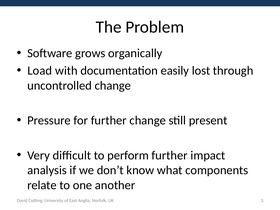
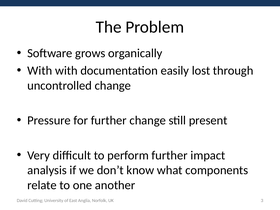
Load at (40, 71): Load -> With
